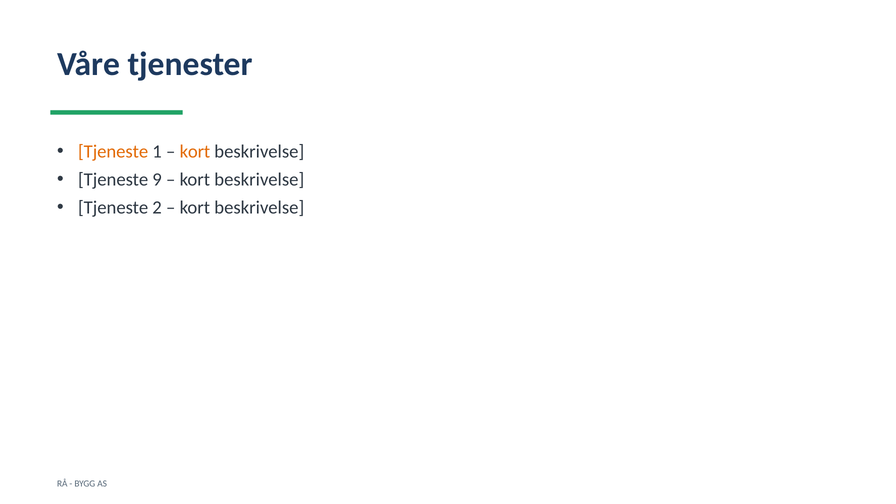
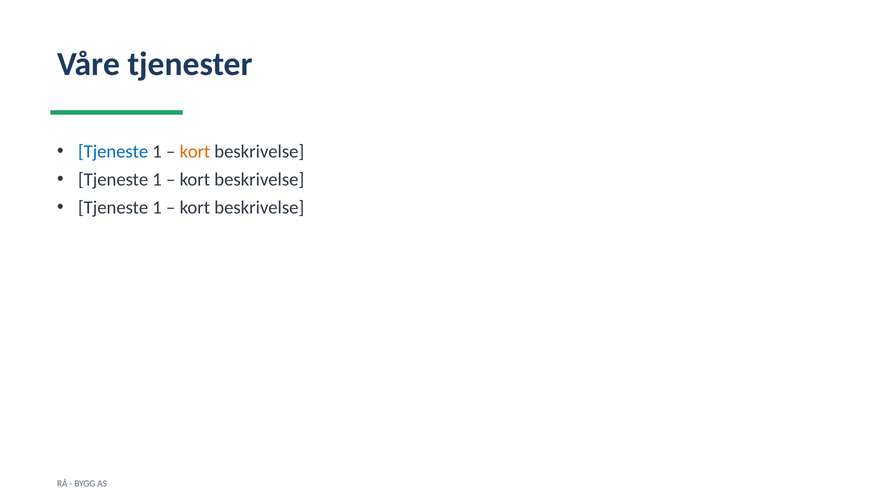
Tjeneste at (113, 152) colour: orange -> blue
9 at (157, 180): 9 -> 1
2 at (157, 208): 2 -> 1
